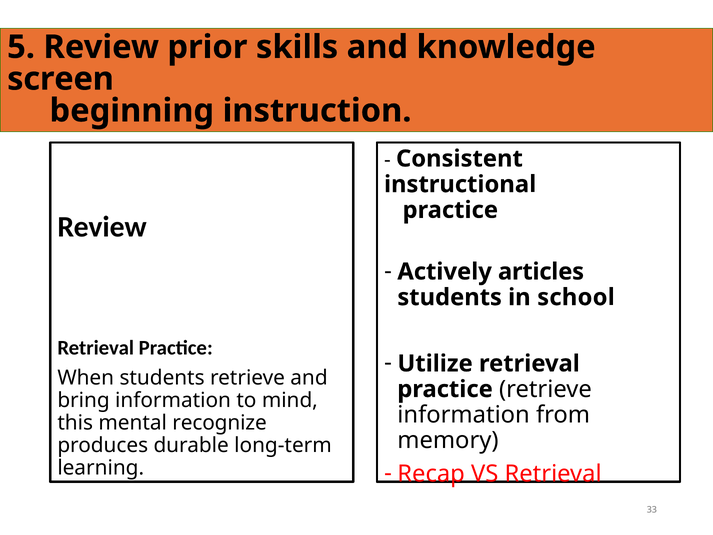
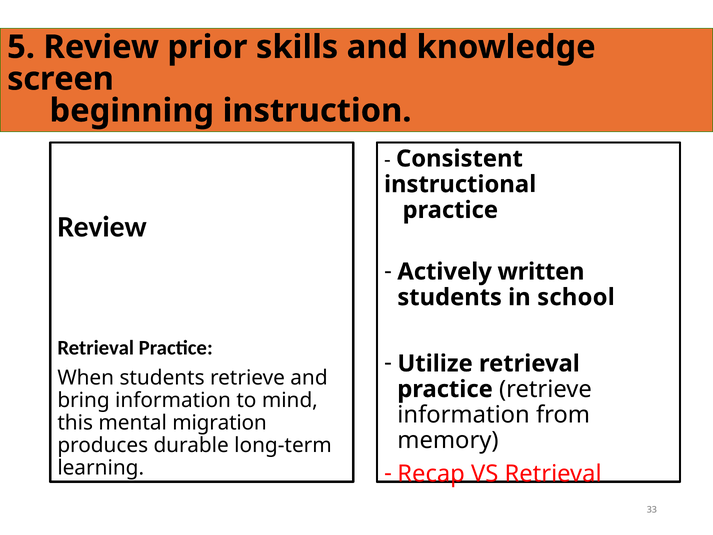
articles: articles -> written
recognize: recognize -> migration
